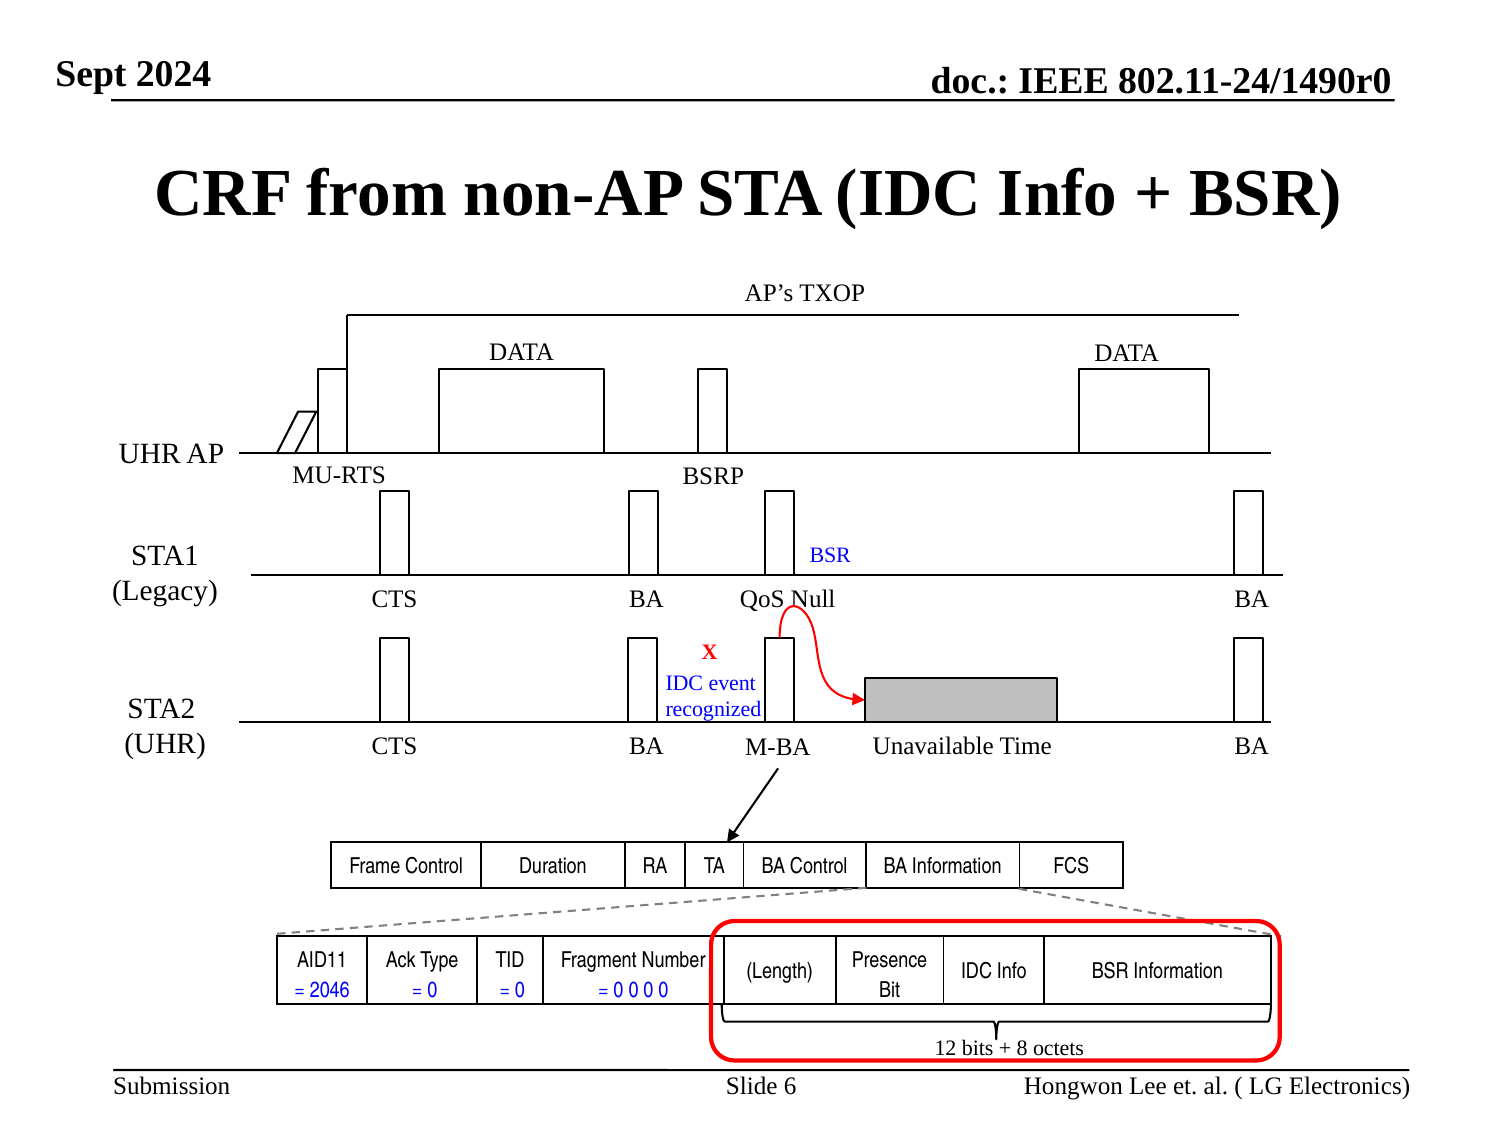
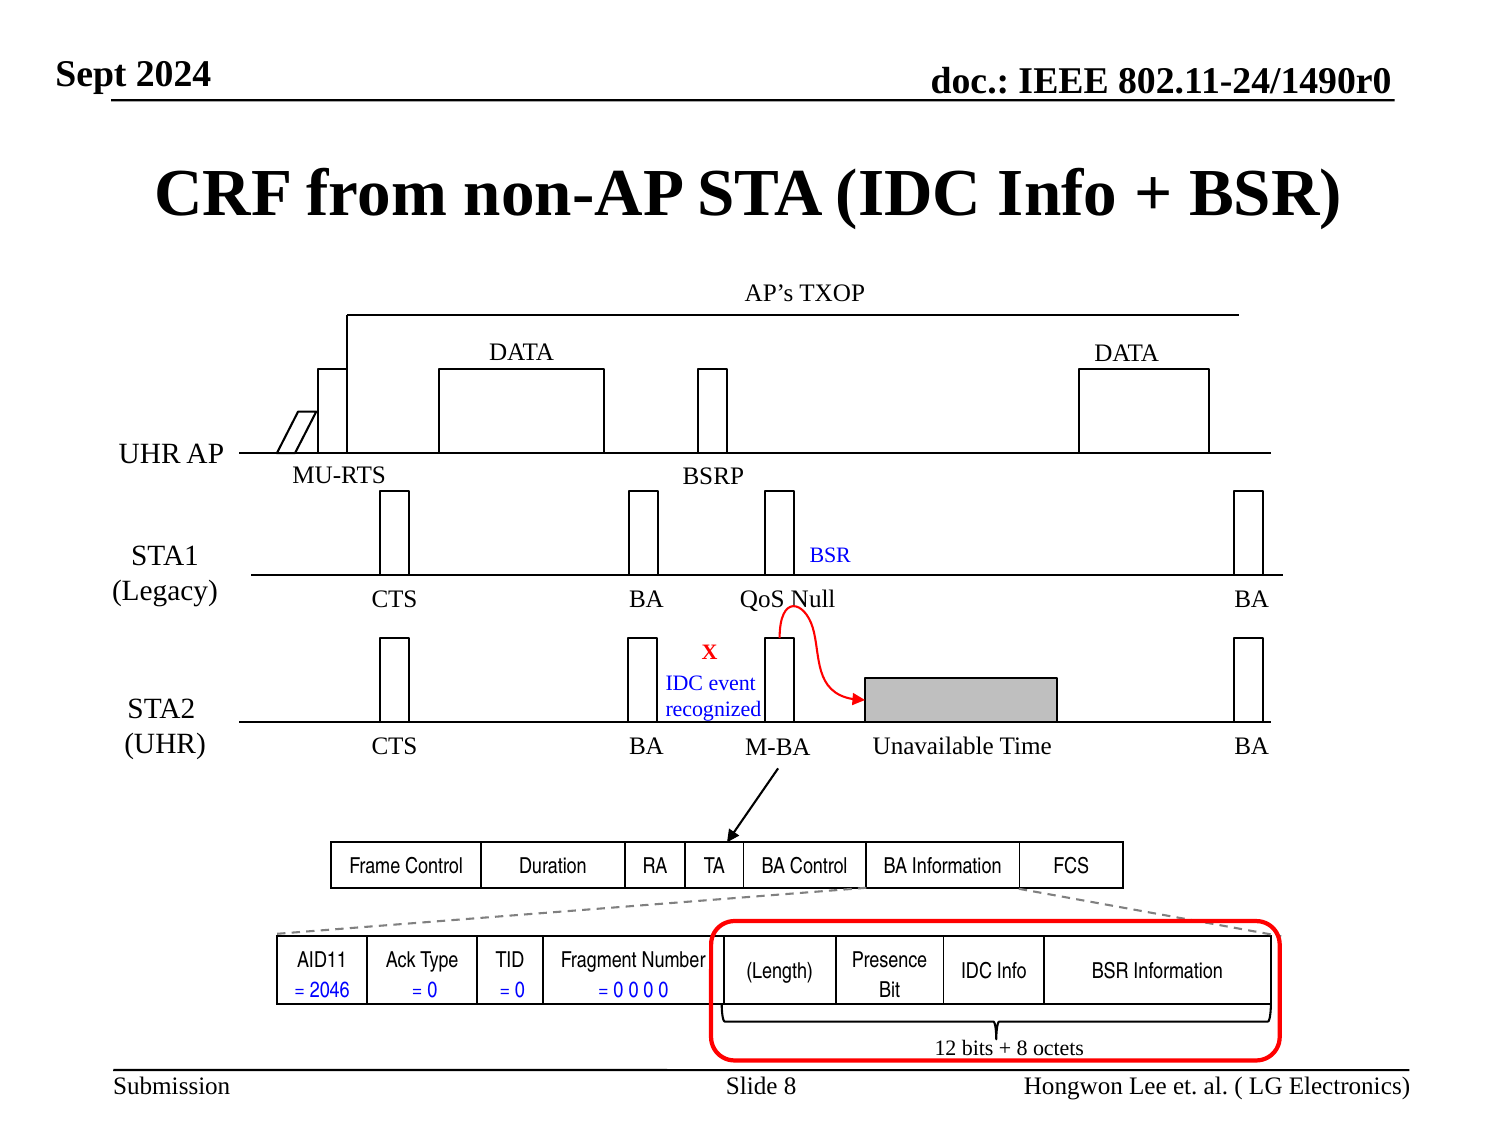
Slide 6: 6 -> 8
